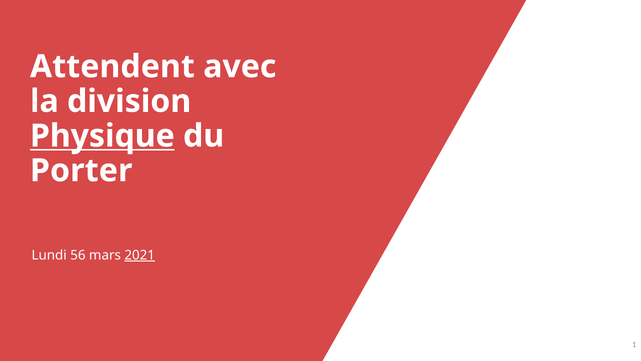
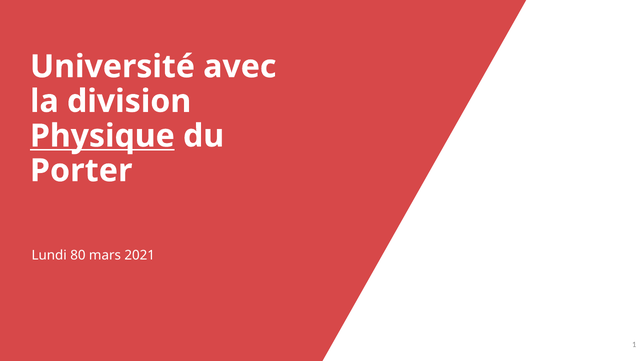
Attendent: Attendent -> Université
56: 56 -> 80
2021 underline: present -> none
